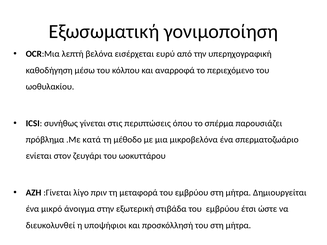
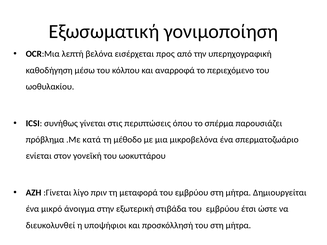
ευρύ: ευρύ -> προς
ζευγάρι: ζευγάρι -> γονεϊκή
